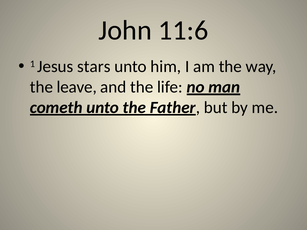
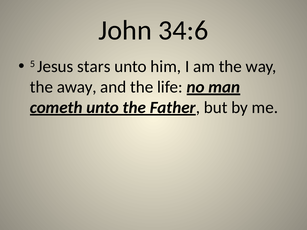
11:6: 11:6 -> 34:6
1: 1 -> 5
leave: leave -> away
